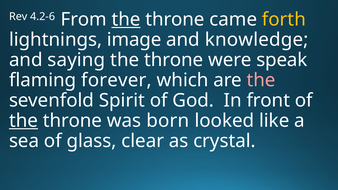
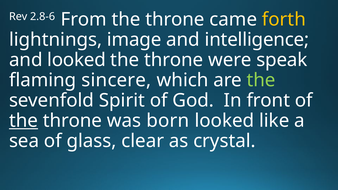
4.2-6: 4.2-6 -> 2.8-6
the at (126, 19) underline: present -> none
knowledge: knowledge -> intelligence
and saying: saying -> looked
forever: forever -> sincere
the at (261, 80) colour: pink -> light green
